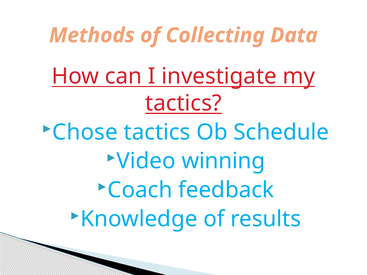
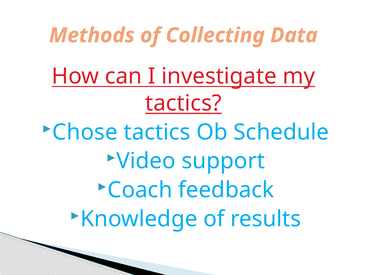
winning: winning -> support
